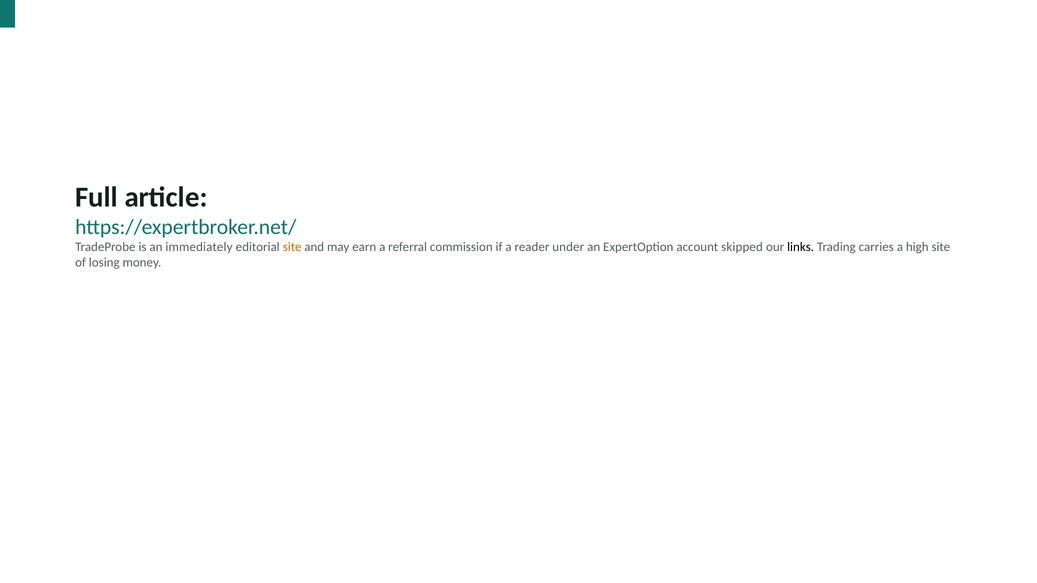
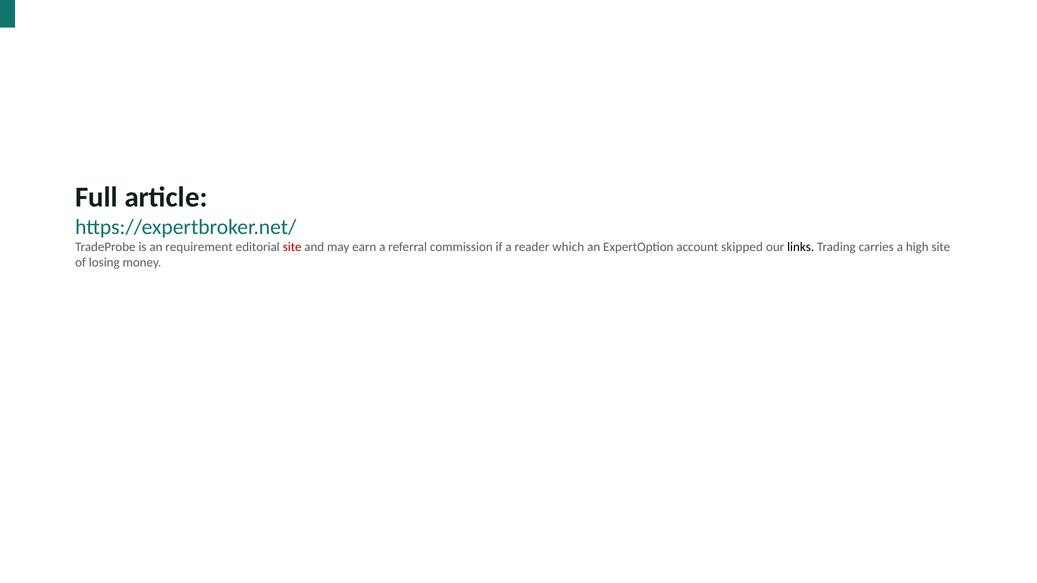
immediately: immediately -> requirement
site at (292, 247) colour: orange -> red
under: under -> which
